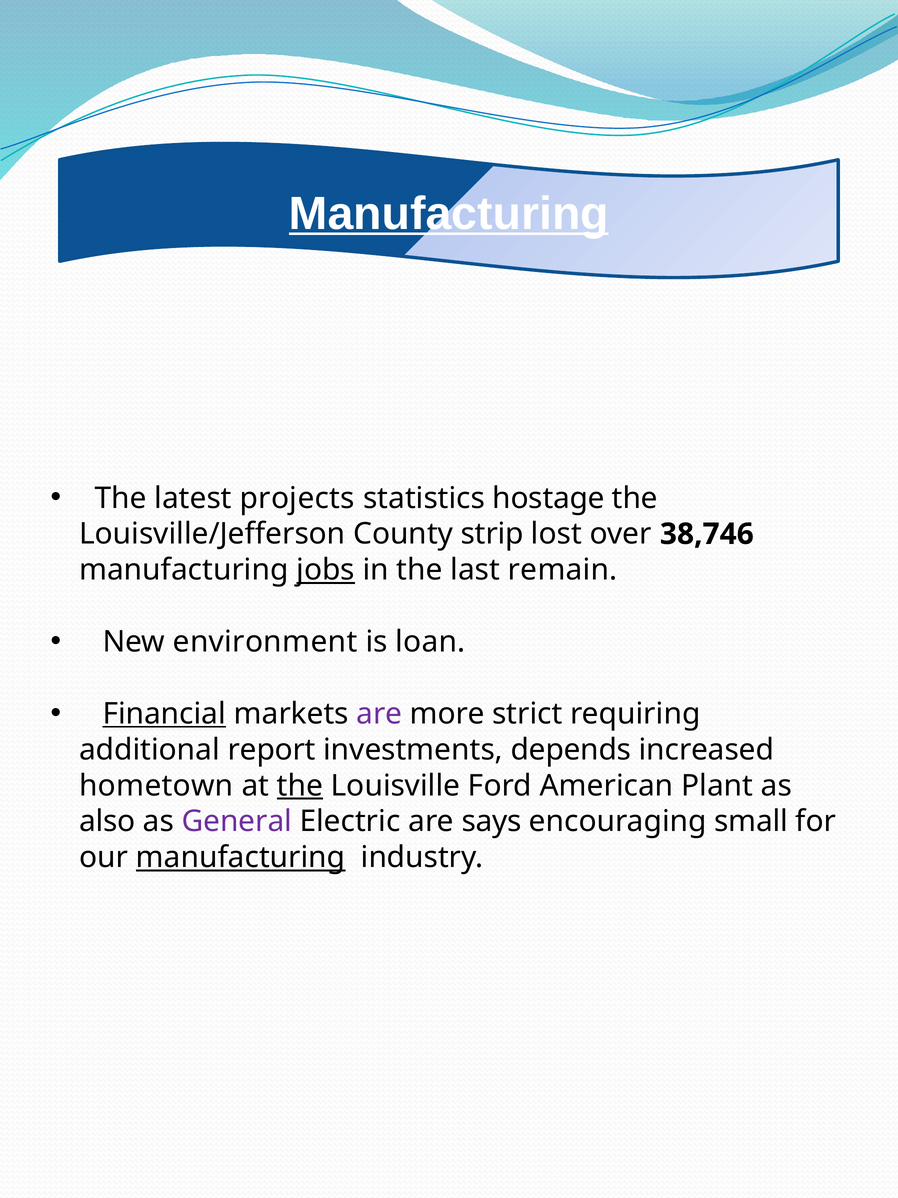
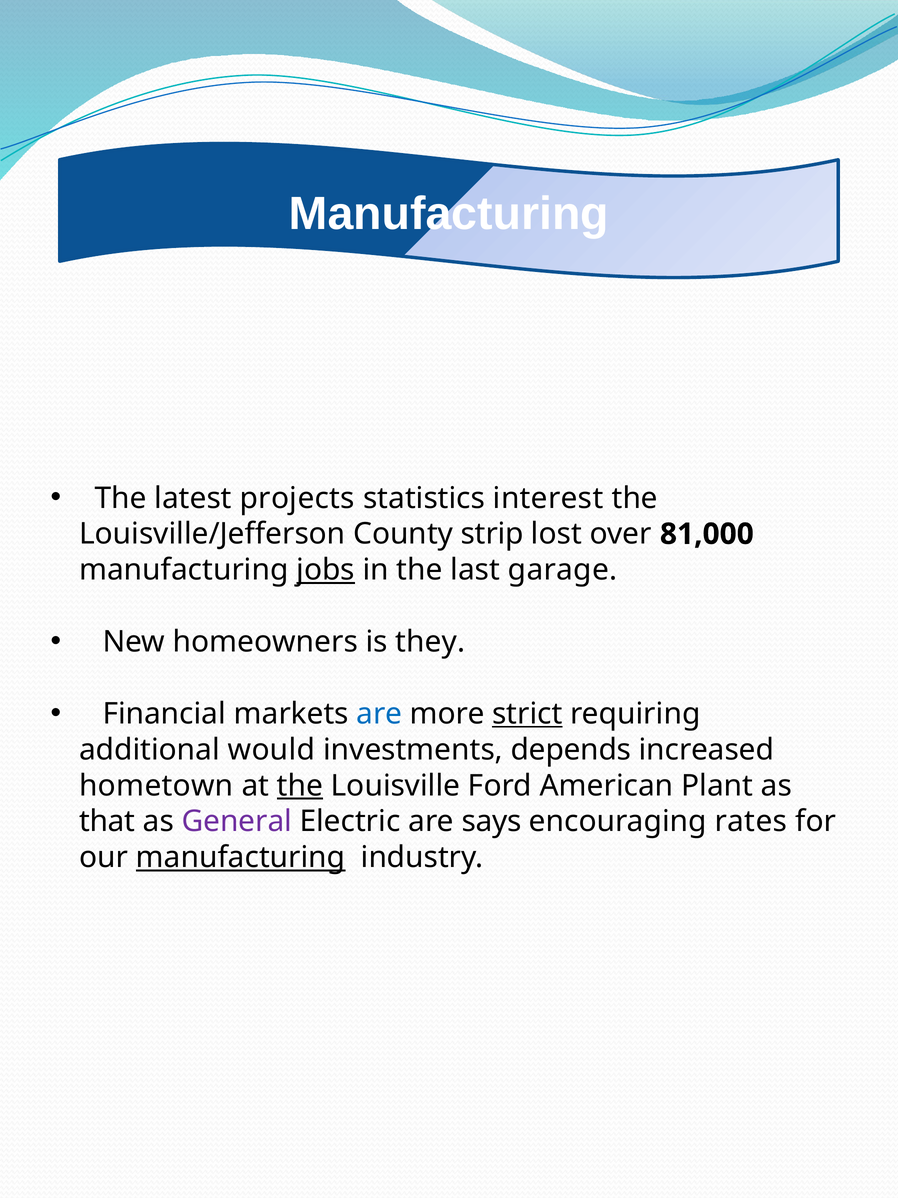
Manufacturing at (449, 214) underline: present -> none
hostage: hostage -> interest
38,746: 38,746 -> 81,000
remain: remain -> garage
environment: environment -> homeowners
loan: loan -> they
Financial underline: present -> none
are at (379, 713) colour: purple -> blue
strict underline: none -> present
report: report -> would
also: also -> that
small: small -> rates
